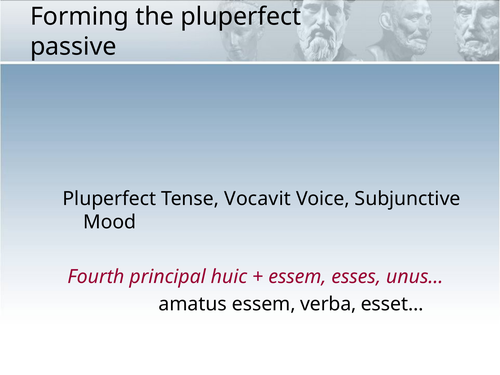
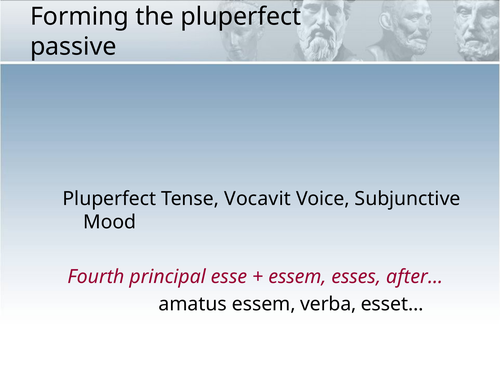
huic: huic -> esse
unus…: unus… -> after…
